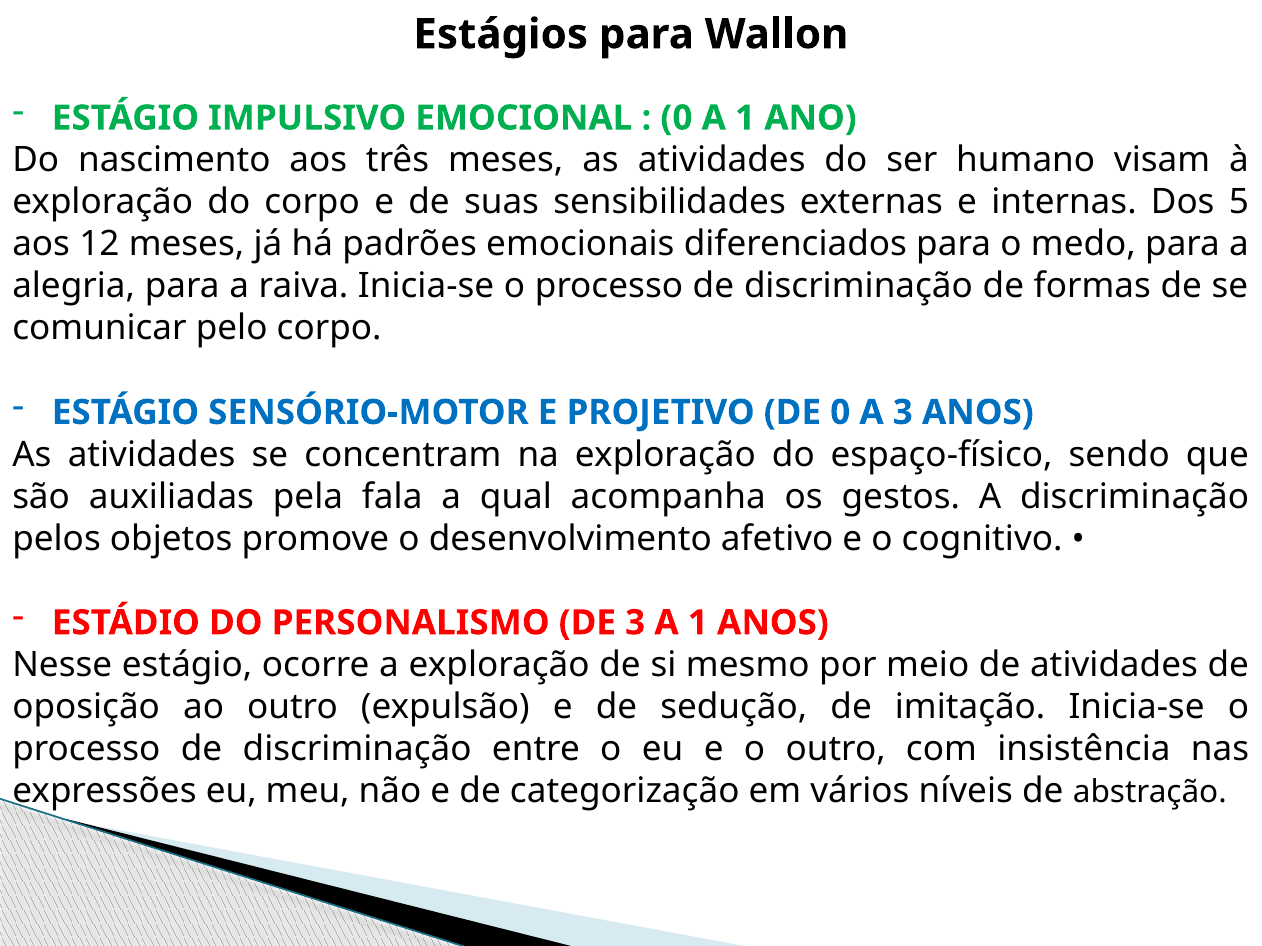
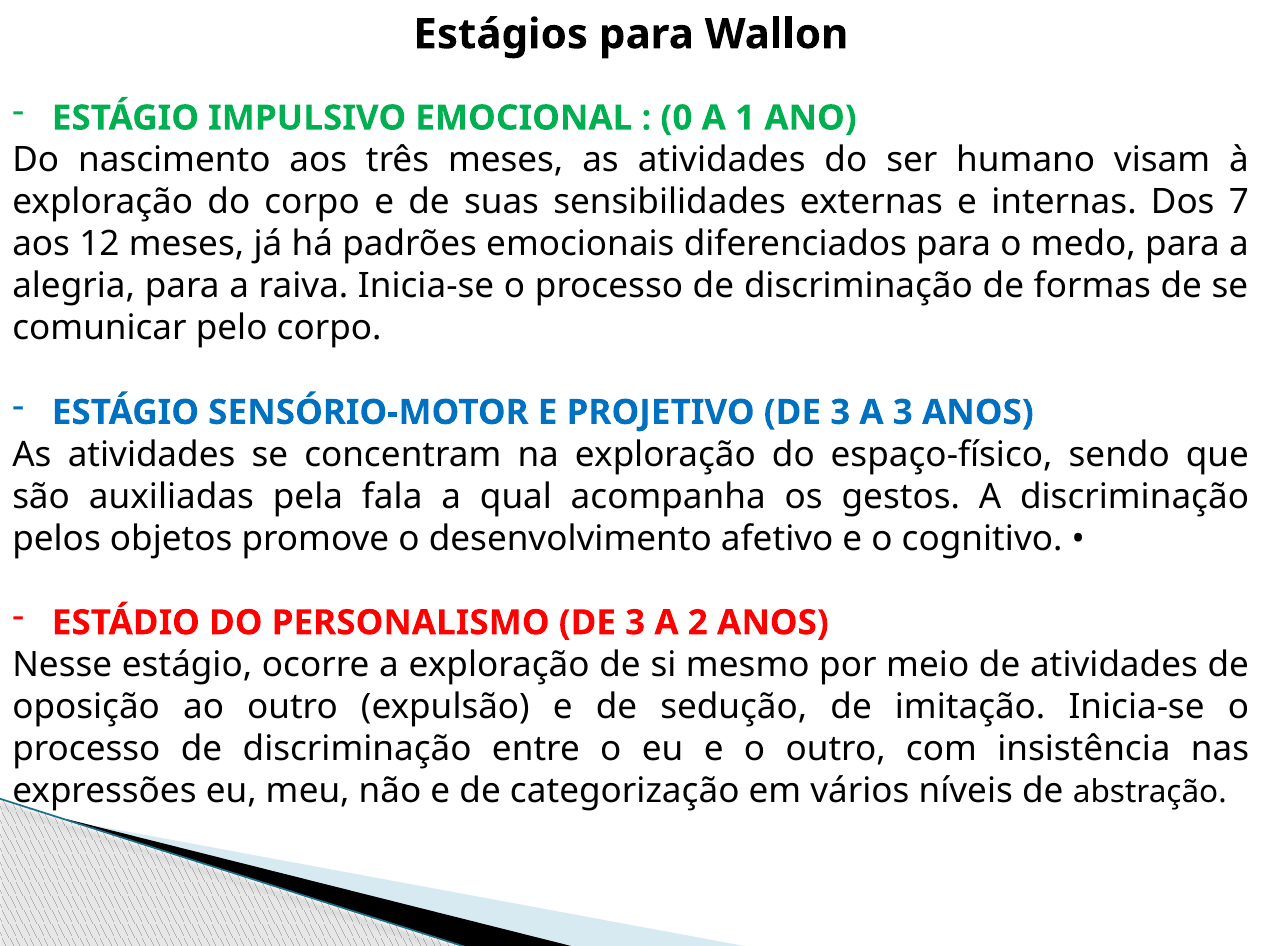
5: 5 -> 7
PROJETIVO DE 0: 0 -> 3
3 A 1: 1 -> 2
